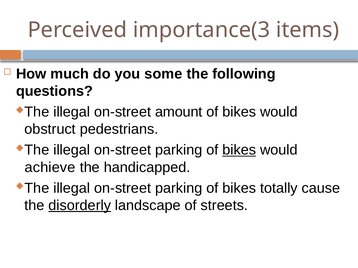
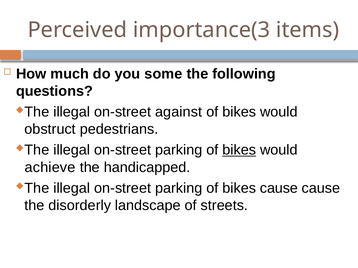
amount: amount -> against
bikes totally: totally -> cause
disorderly underline: present -> none
